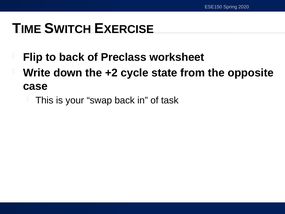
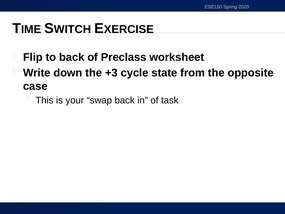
+2: +2 -> +3
